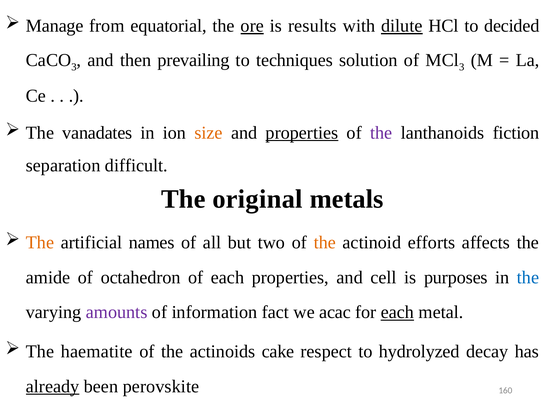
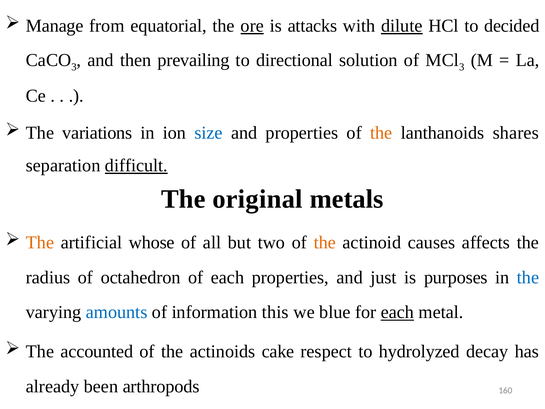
results: results -> attacks
techniques: techniques -> directional
vanadates: vanadates -> variations
size colour: orange -> blue
properties at (302, 133) underline: present -> none
the at (381, 133) colour: purple -> orange
fiction: fiction -> shares
difficult underline: none -> present
names: names -> whose
efforts: efforts -> causes
amide: amide -> radius
cell: cell -> just
amounts colour: purple -> blue
fact: fact -> this
acac: acac -> blue
haematite: haematite -> accounted
already underline: present -> none
perovskite: perovskite -> arthropods
